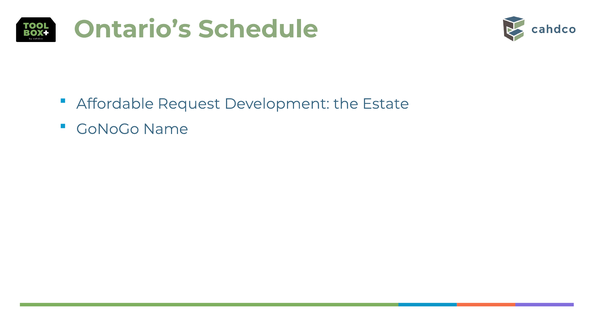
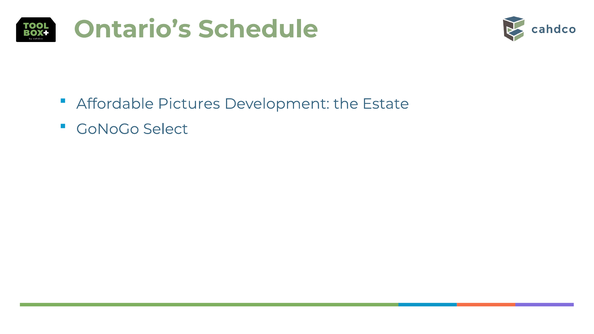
Request: Request -> Pictures
Name: Name -> Select
